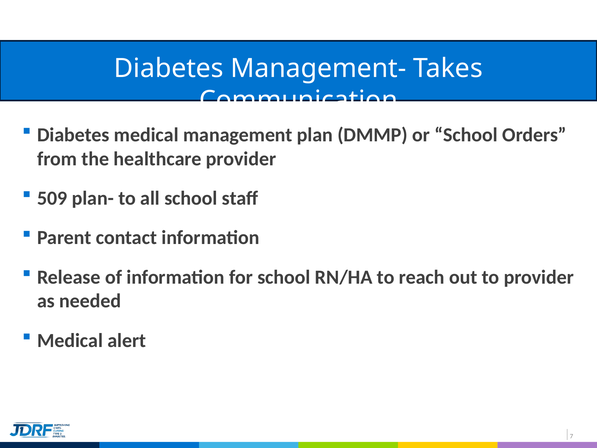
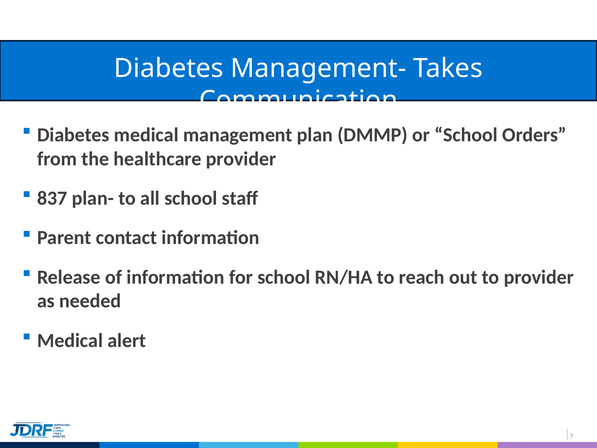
509: 509 -> 837
